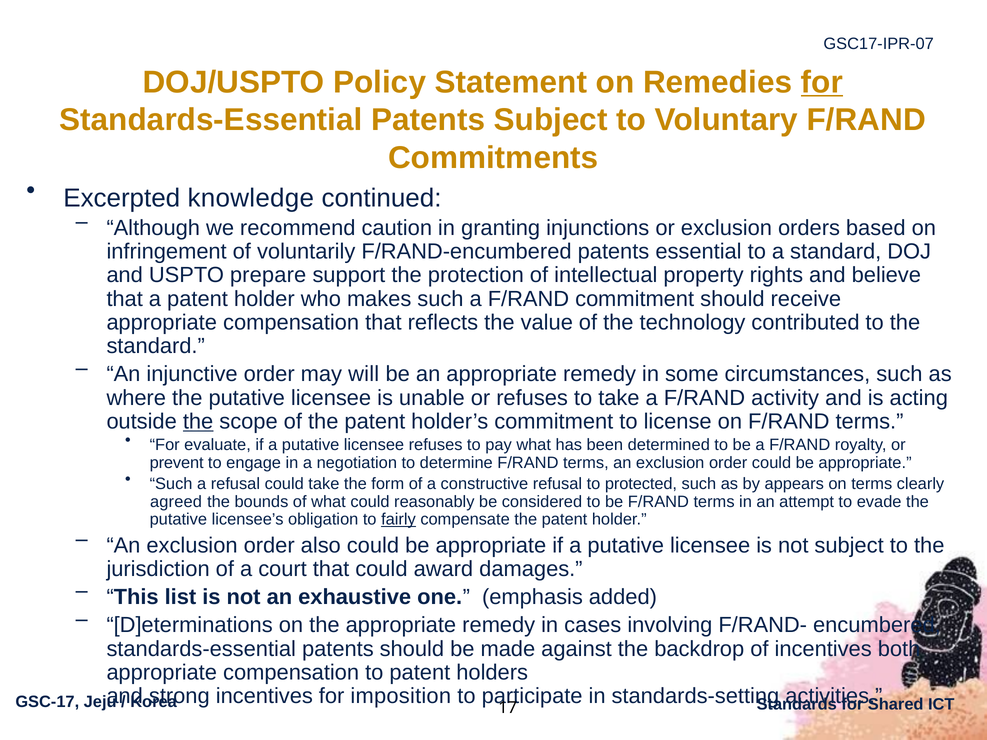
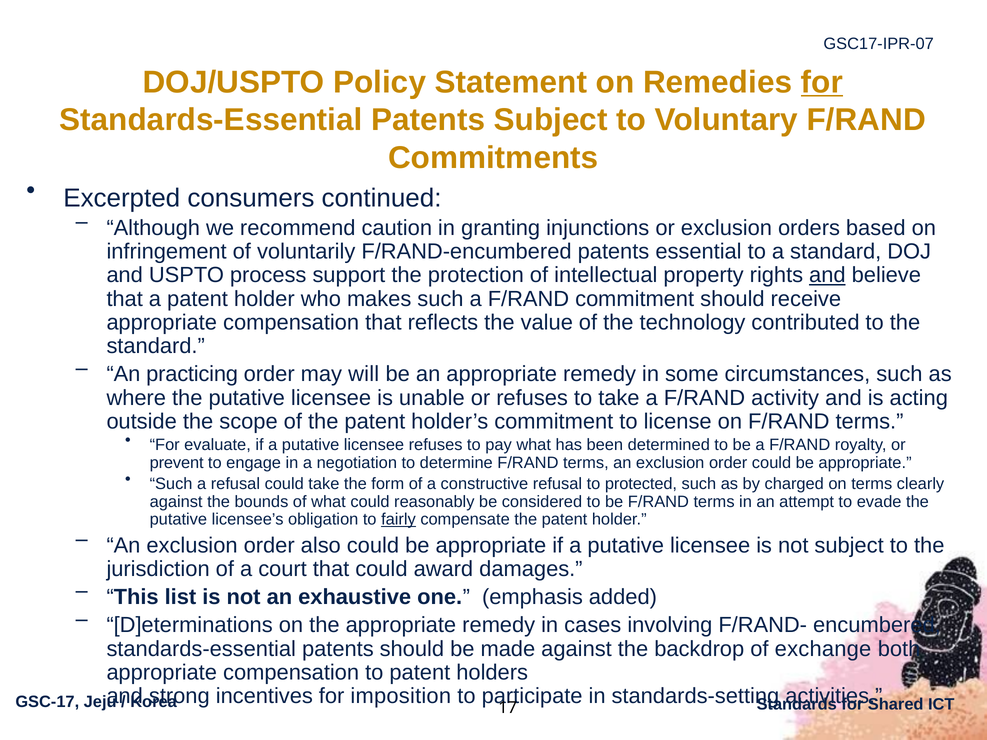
knowledge: knowledge -> consumers
prepare: prepare -> process
and at (827, 275) underline: none -> present
injunctive: injunctive -> practicing
the at (198, 422) underline: present -> none
appears: appears -> charged
agreed at (176, 502): agreed -> against
of incentives: incentives -> exchange
